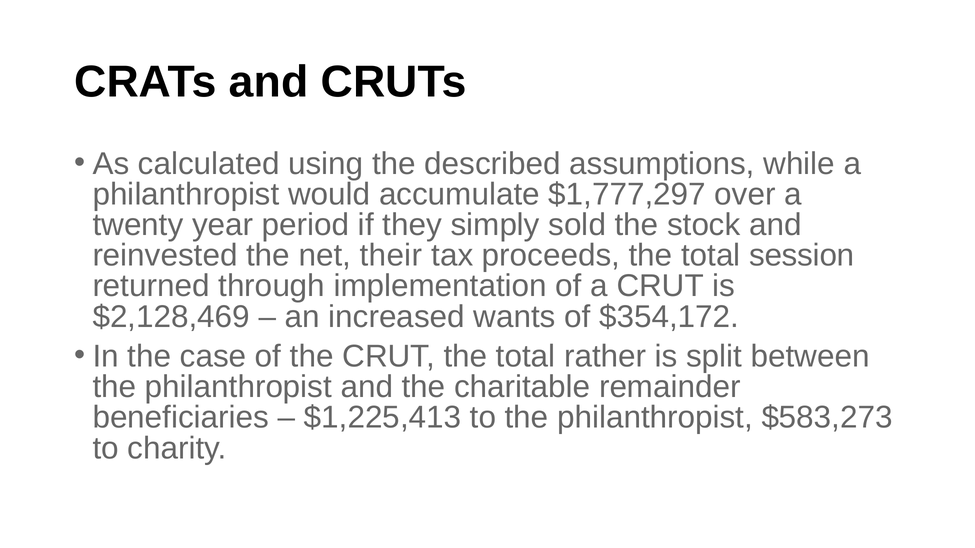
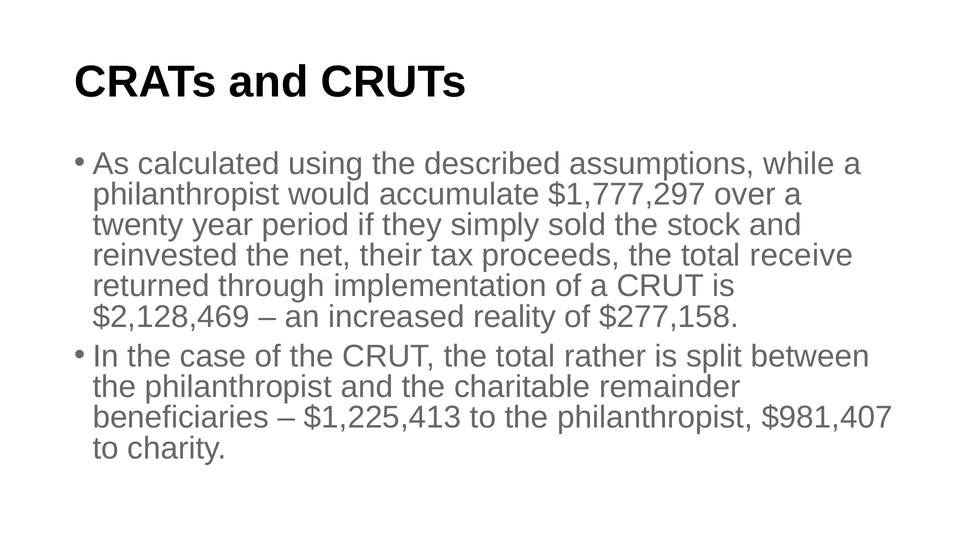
session: session -> receive
wants: wants -> reality
$354,172: $354,172 -> $277,158
$583,273: $583,273 -> $981,407
